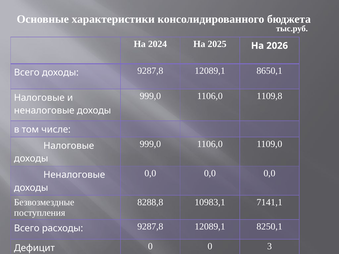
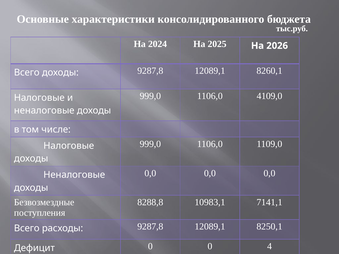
8650,1: 8650,1 -> 8260,1
1109,8: 1109,8 -> 4109,0
3: 3 -> 4
